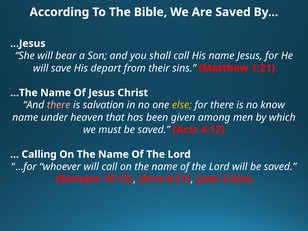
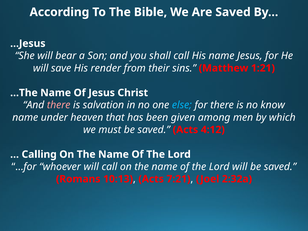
depart: depart -> render
else colour: yellow -> light blue
0:21: 0:21 -> 7:21
